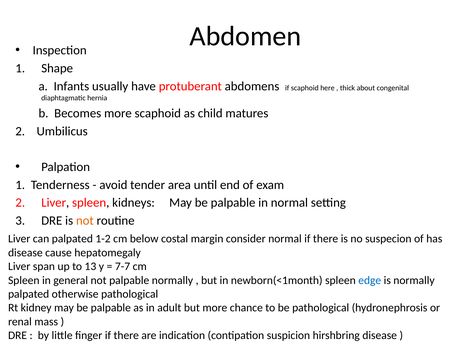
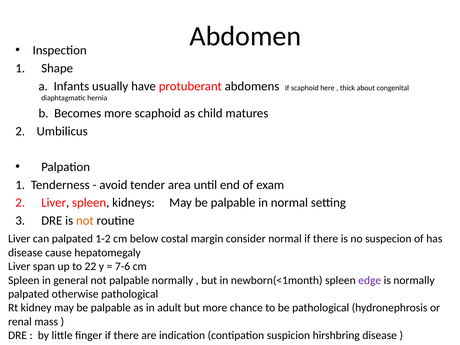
13: 13 -> 22
7-7: 7-7 -> 7-6
edge colour: blue -> purple
